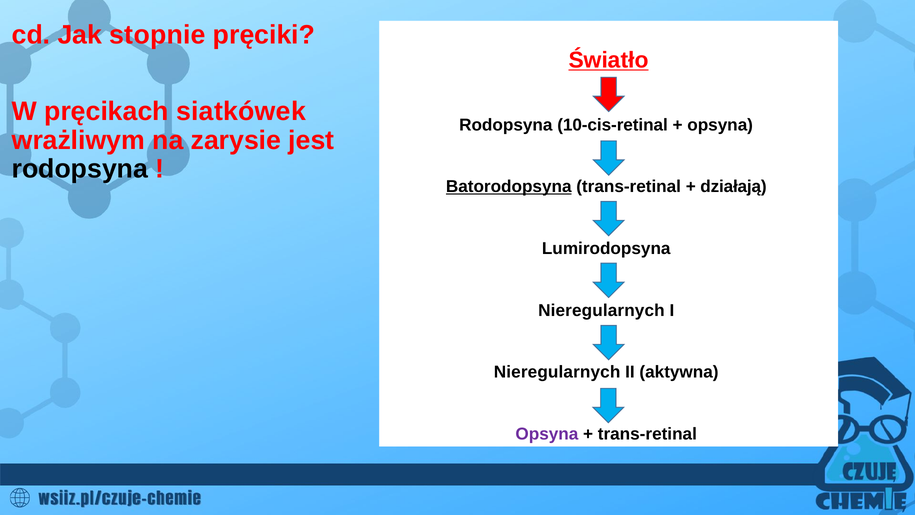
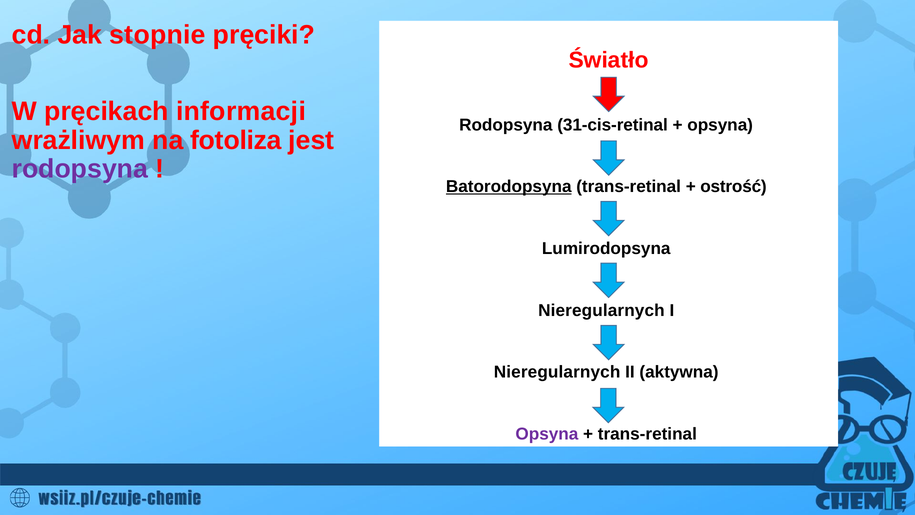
Światło underline: present -> none
siatkówek: siatkówek -> informacji
10-cis-retinal: 10-cis-retinal -> 31-cis-retinal
zarysie: zarysie -> fotoliza
rodopsyna at (80, 169) colour: black -> purple
działają: działają -> ostrość
